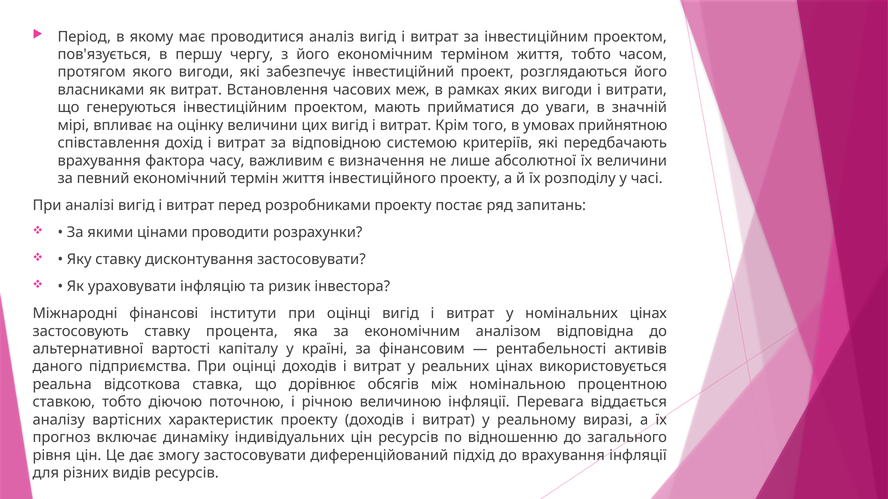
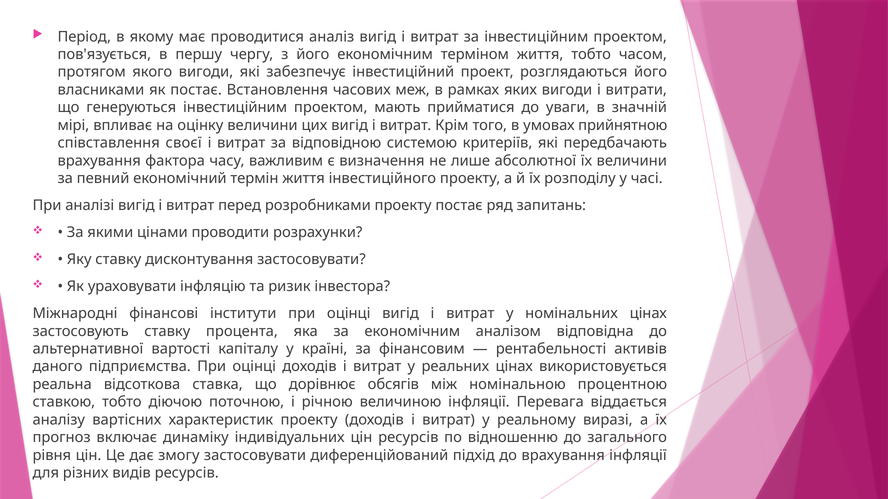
як витрат: витрат -> постає
дохід: дохід -> своєї
